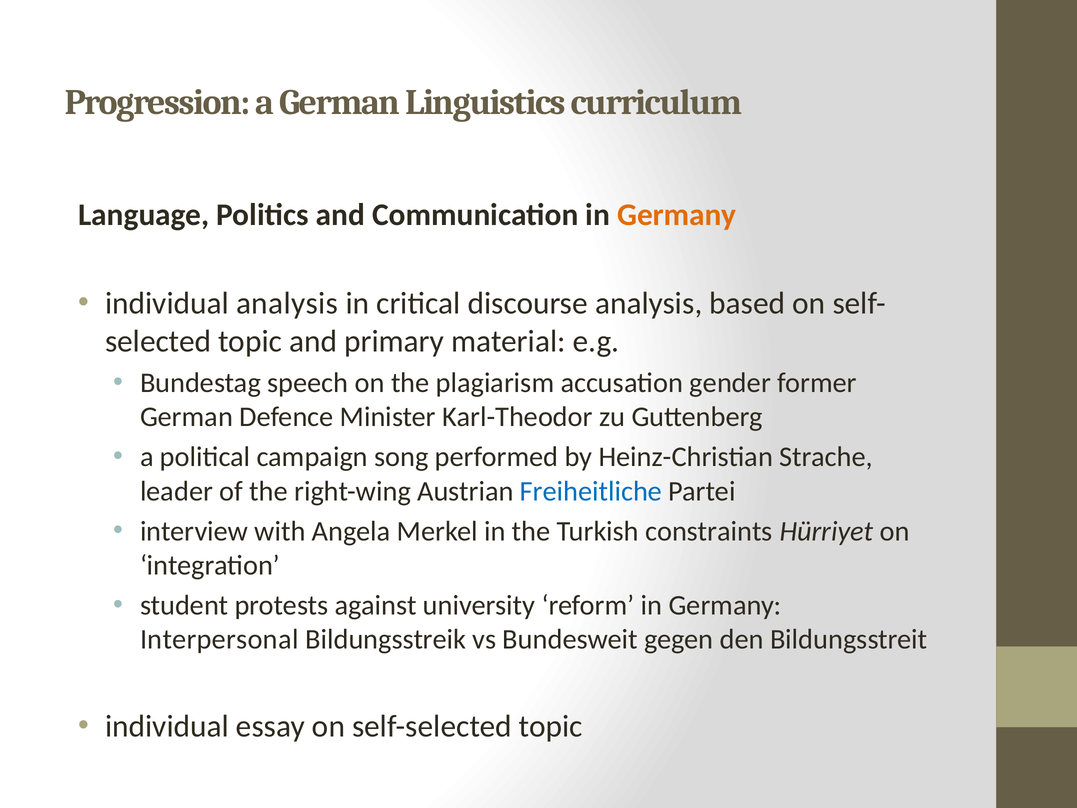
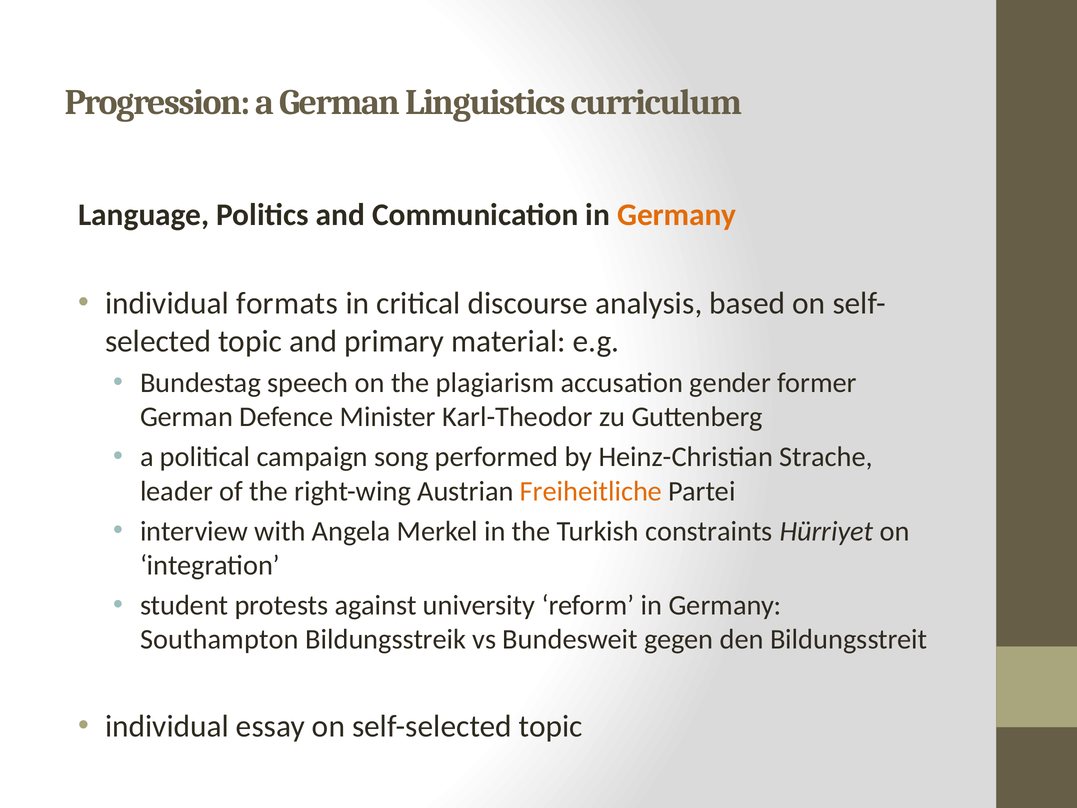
individual analysis: analysis -> formats
Freiheitliche colour: blue -> orange
Interpersonal: Interpersonal -> Southampton
